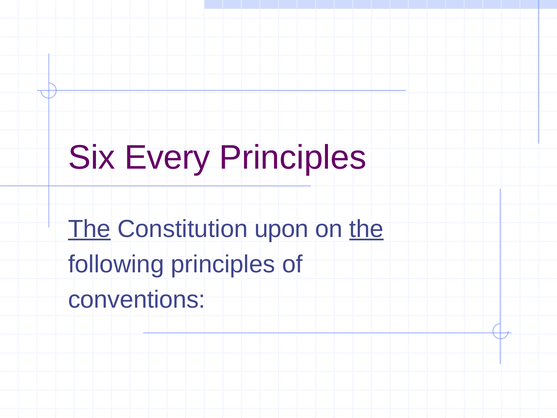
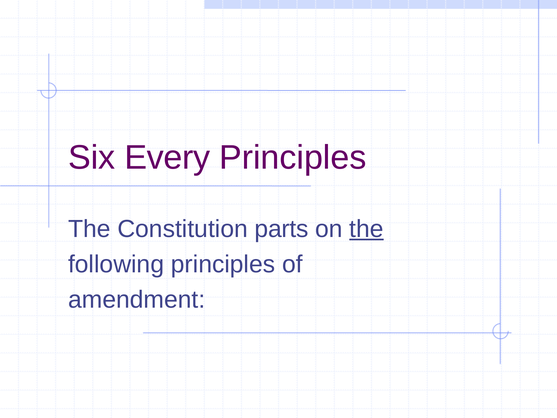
The at (89, 229) underline: present -> none
upon: upon -> parts
conventions: conventions -> amendment
